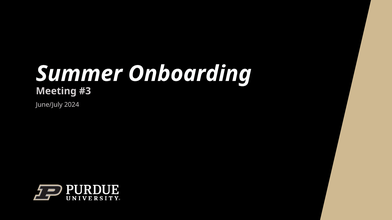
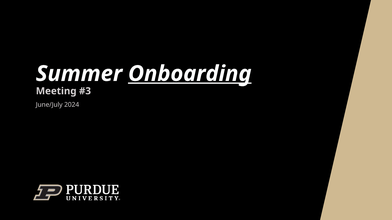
Onboarding underline: none -> present
